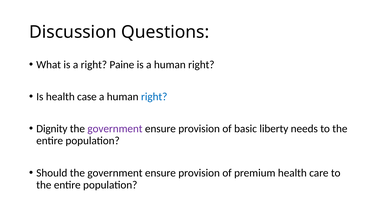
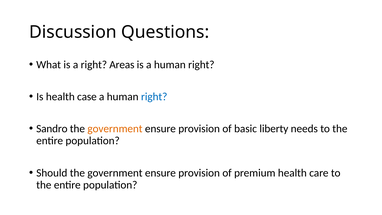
Paine: Paine -> Areas
Dignity: Dignity -> Sandro
government at (115, 129) colour: purple -> orange
